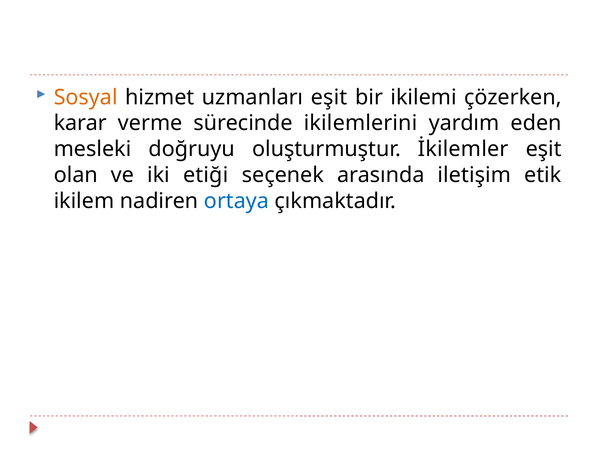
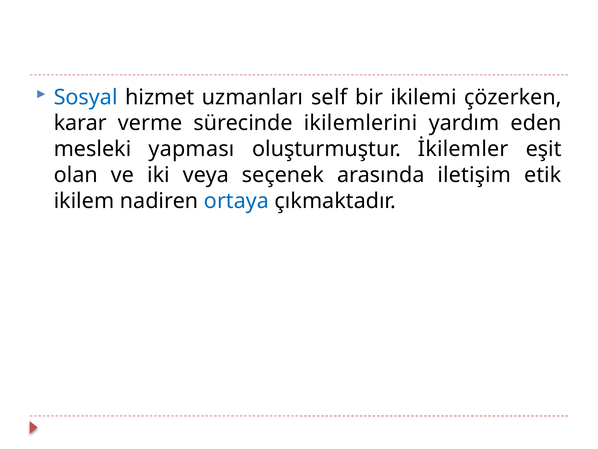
Sosyal colour: orange -> blue
uzmanları eşit: eşit -> self
doğruyu: doğruyu -> yapması
etiği: etiği -> veya
